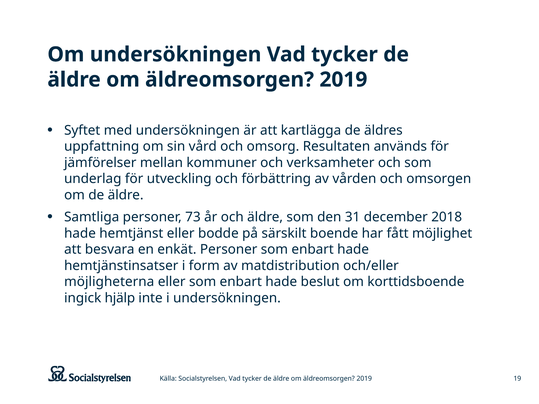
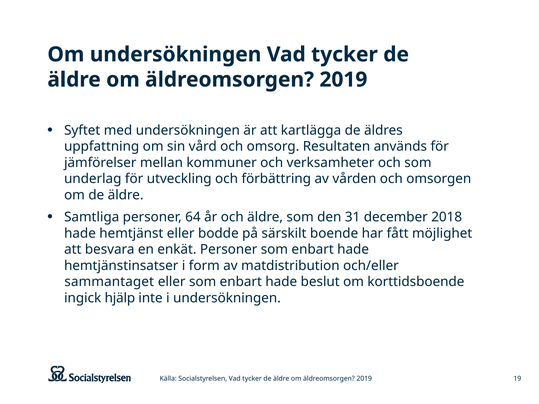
73: 73 -> 64
möjligheterna: möjligheterna -> sammantaget
